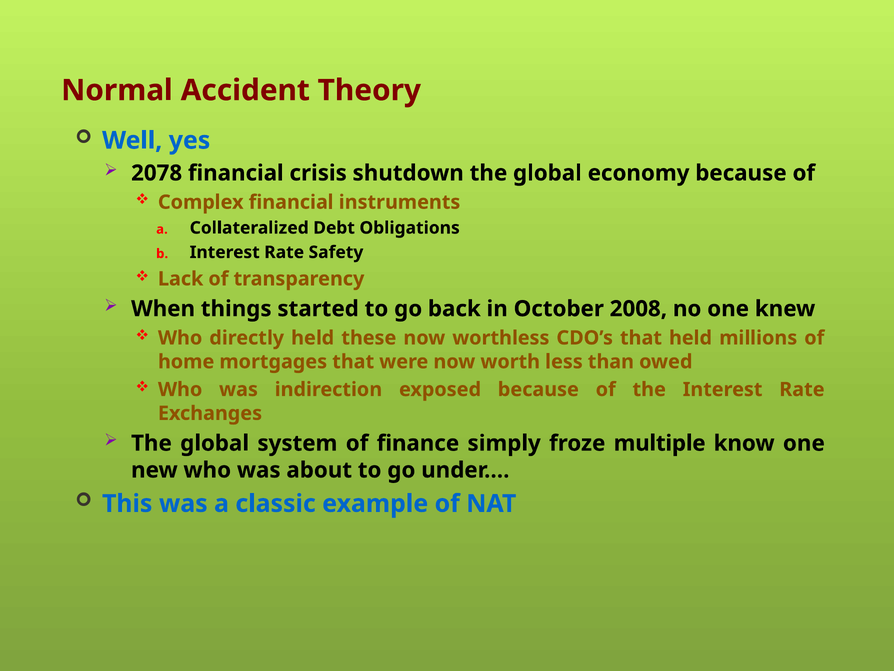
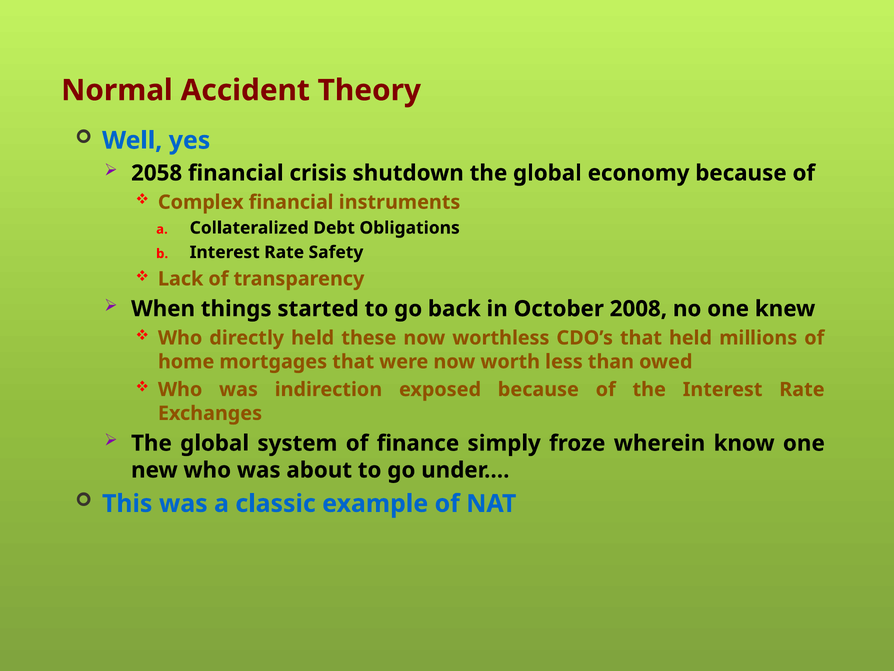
2078: 2078 -> 2058
multiple: multiple -> wherein
